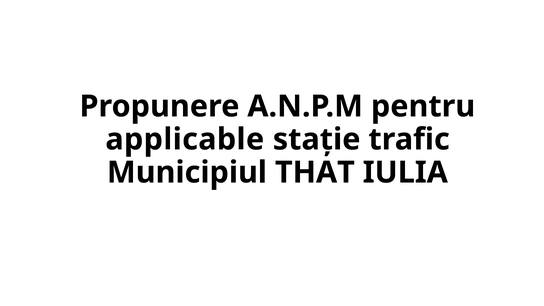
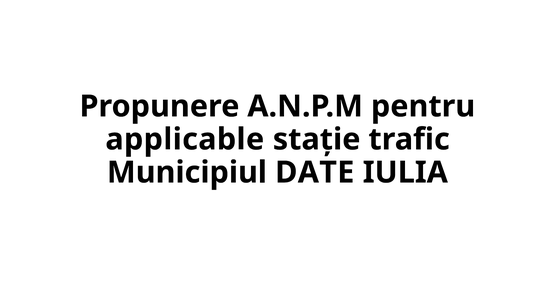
THAT: THAT -> DATE
